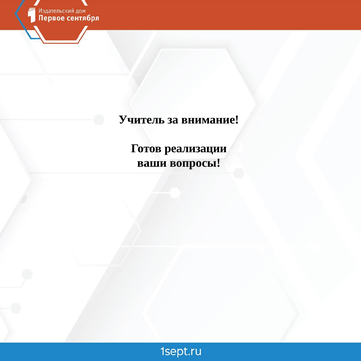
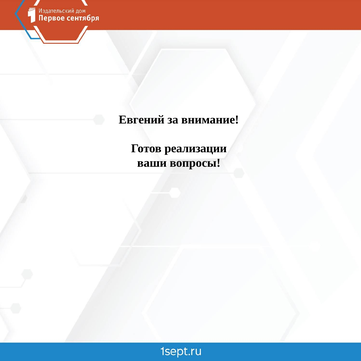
Учитель: Учитель -> Евгений
